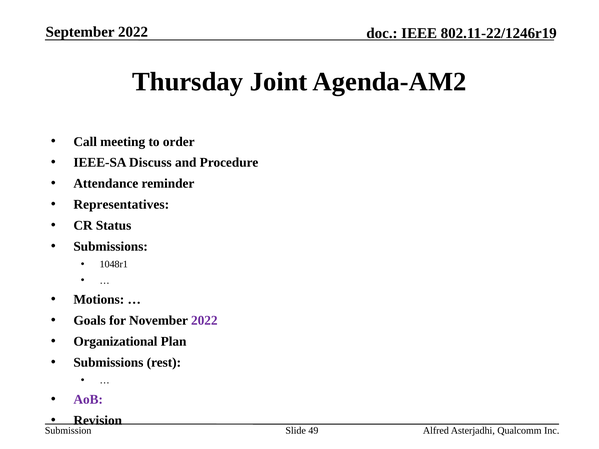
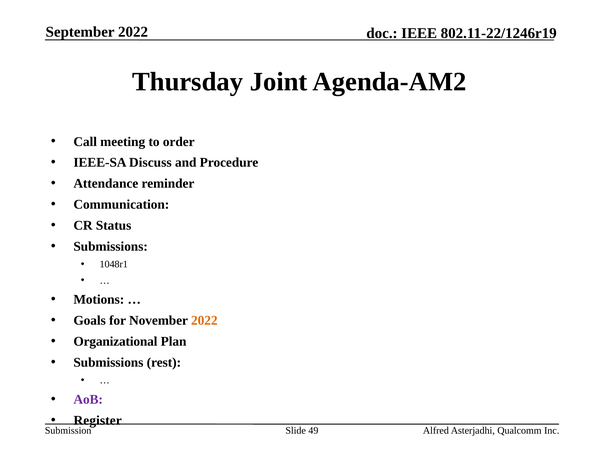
Representatives: Representatives -> Communication
2022 at (204, 321) colour: purple -> orange
Revision: Revision -> Register
